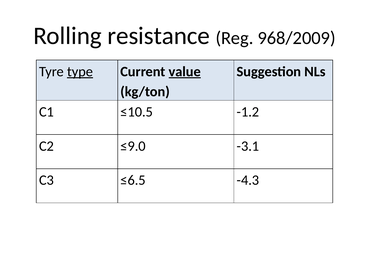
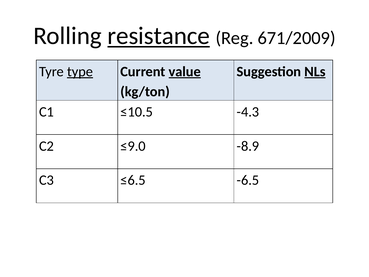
resistance underline: none -> present
968/2009: 968/2009 -> 671/2009
NLs underline: none -> present
-1.2: -1.2 -> -4.3
-3.1: -3.1 -> -8.9
-4.3: -4.3 -> -6.5
